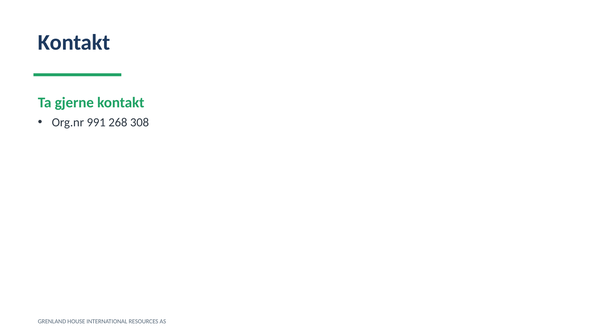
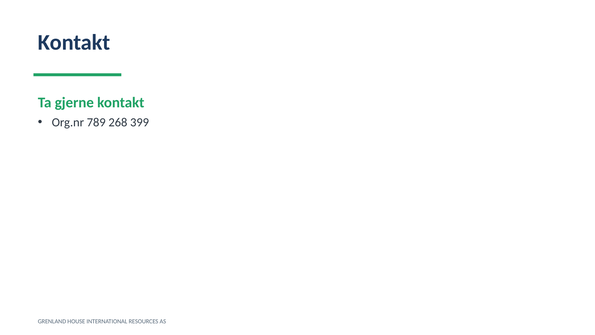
991: 991 -> 789
308: 308 -> 399
